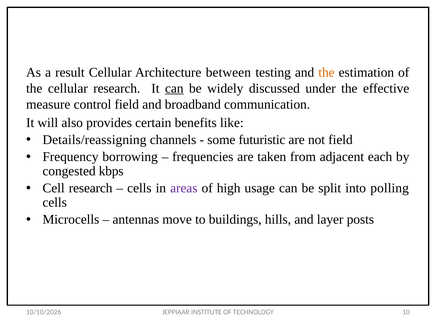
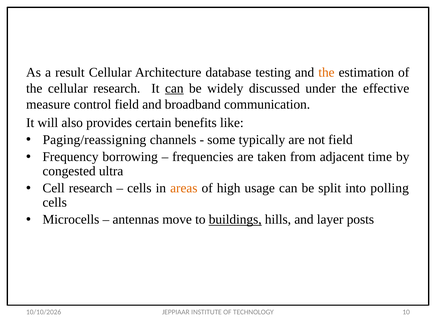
between: between -> database
Details/reassigning: Details/reassigning -> Paging/reassigning
futuristic: futuristic -> typically
each: each -> time
kbps: kbps -> ultra
areas colour: purple -> orange
buildings underline: none -> present
